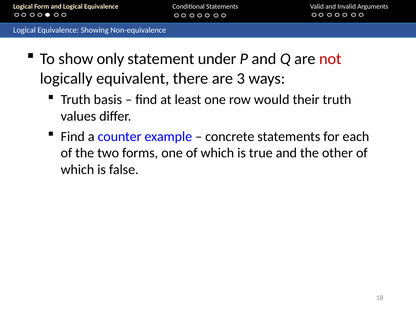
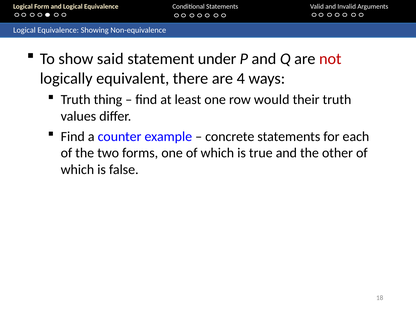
only: only -> said
3: 3 -> 4
basis: basis -> thing
